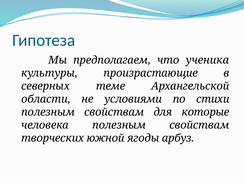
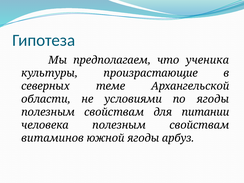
по стихи: стихи -> ягоды
которые: которые -> питании
творческих: творческих -> витаминов
